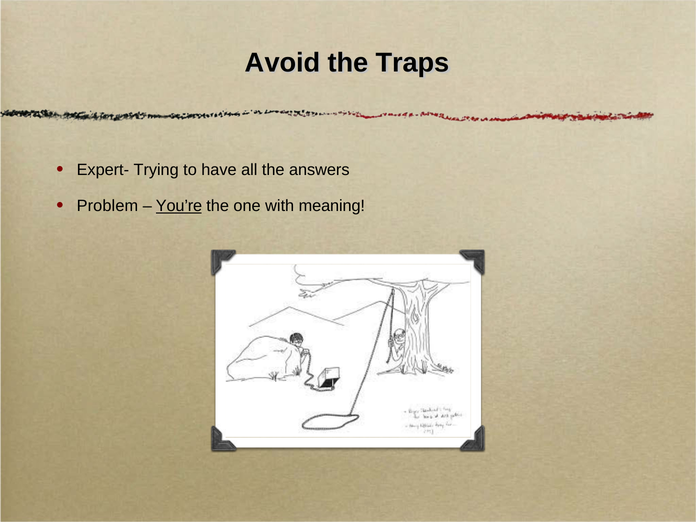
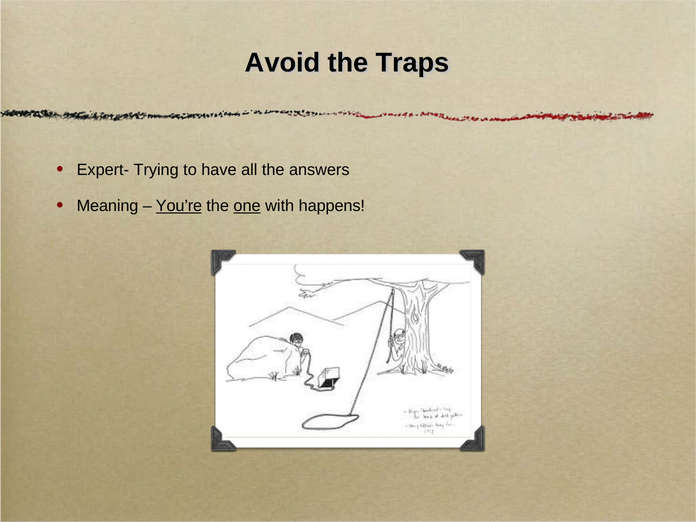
Problem: Problem -> Meaning
one underline: none -> present
meaning: meaning -> happens
